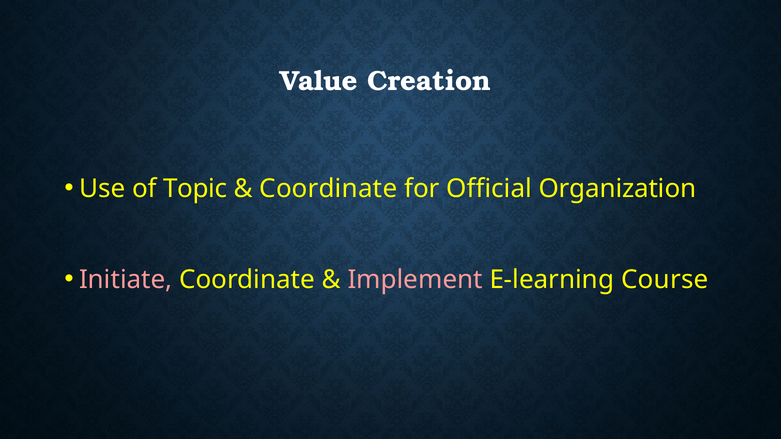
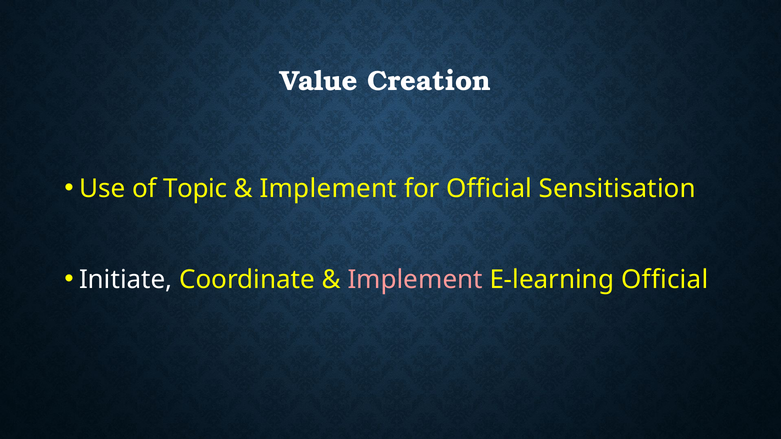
Coordinate at (328, 189): Coordinate -> Implement
Organization: Organization -> Sensitisation
Initiate colour: pink -> white
E-learning Course: Course -> Official
